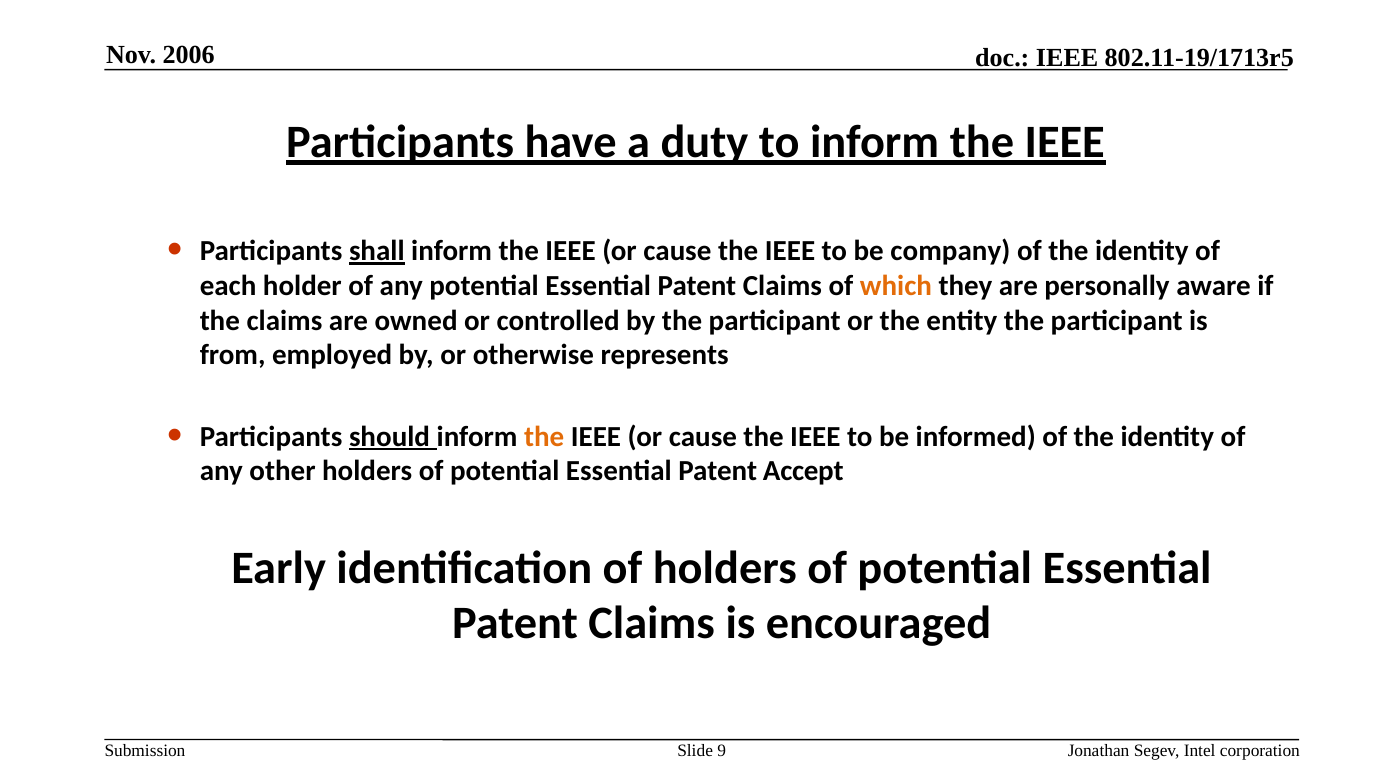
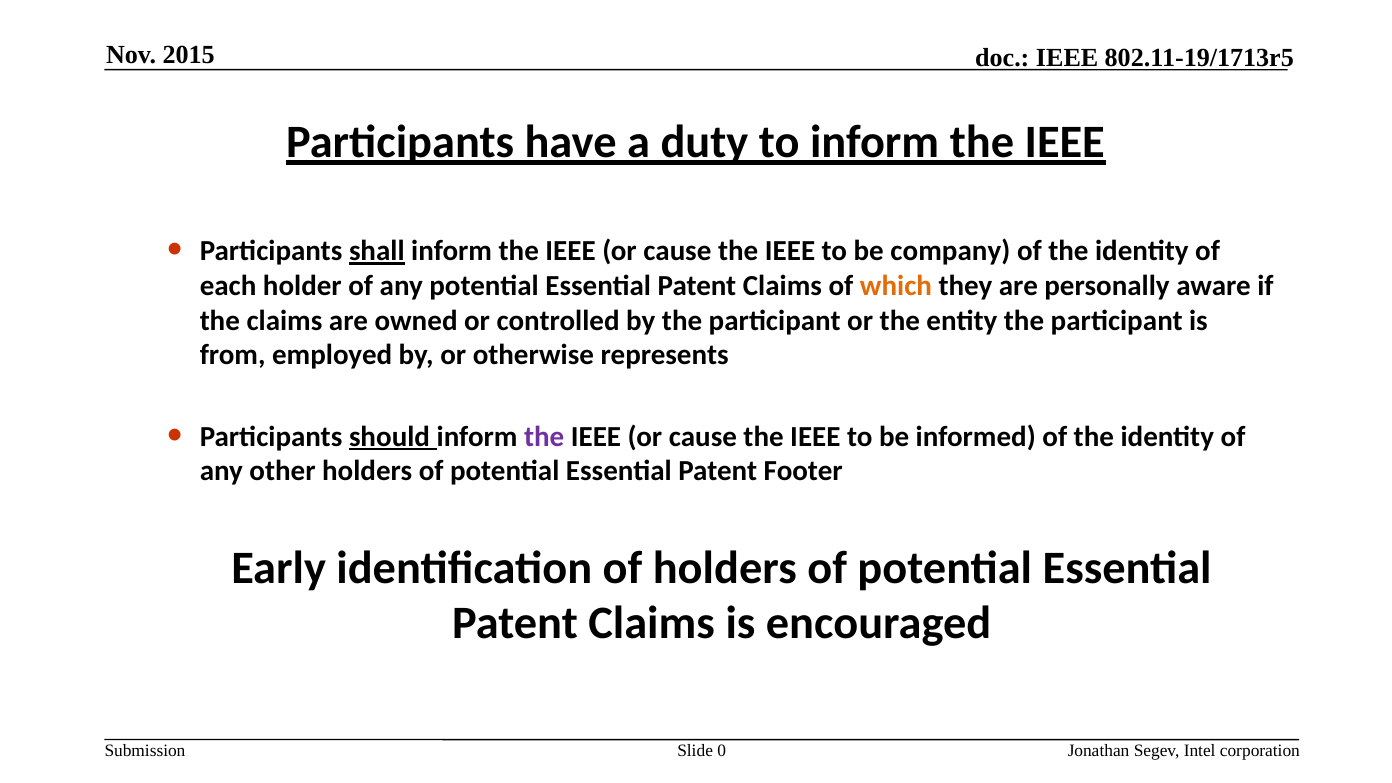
2006: 2006 -> 2015
the at (544, 437) colour: orange -> purple
Accept: Accept -> Footer
9: 9 -> 0
